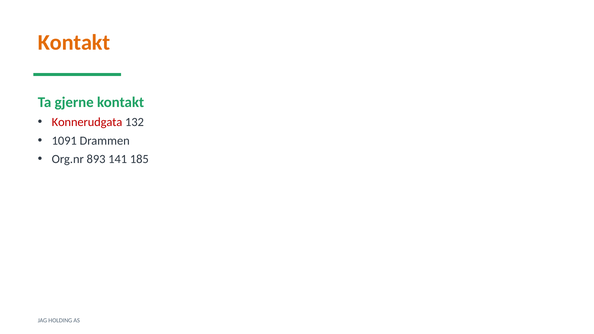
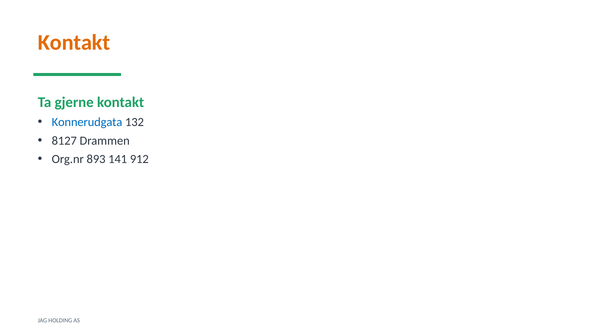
Konnerudgata colour: red -> blue
1091: 1091 -> 8127
185: 185 -> 912
